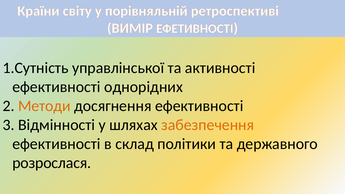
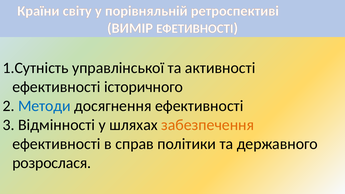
однорідних: однорідних -> історичного
Методи colour: orange -> blue
склад: склад -> справ
